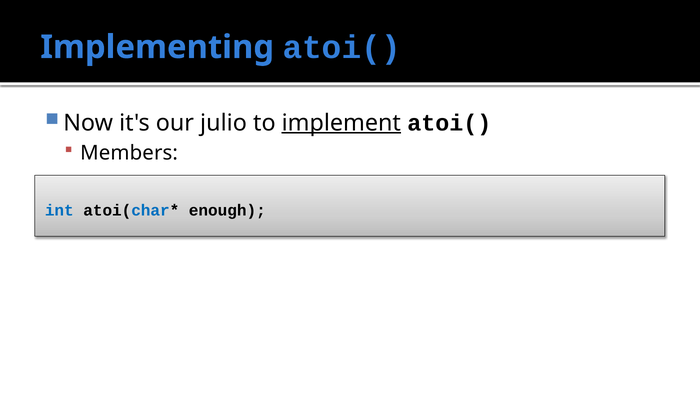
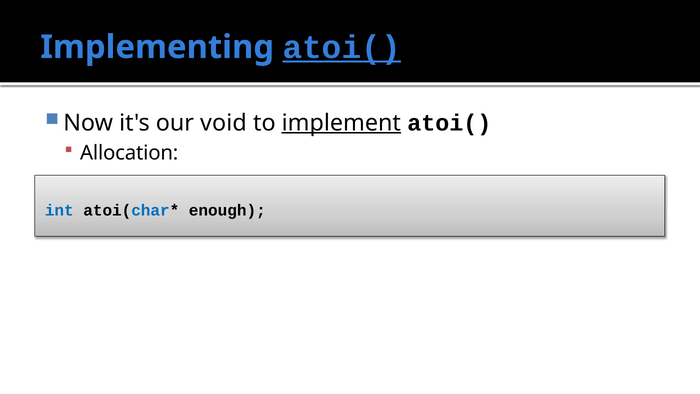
atoi( at (342, 47) underline: none -> present
julio: julio -> void
Members: Members -> Allocation
